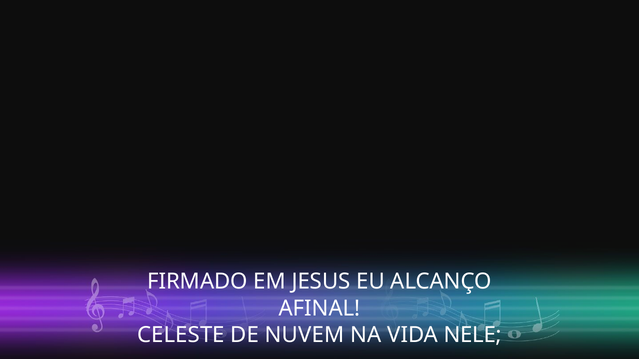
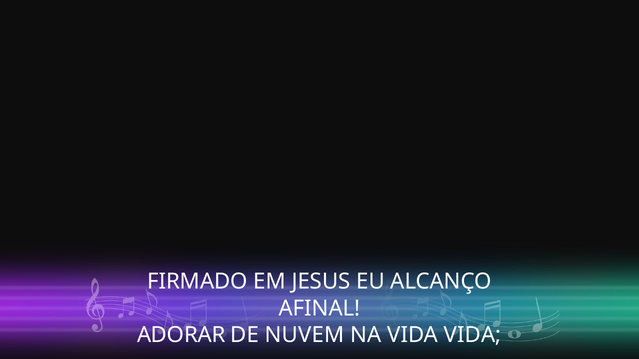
CELESTE: CELESTE -> ADORAR
VIDA NELE: NELE -> VIDA
